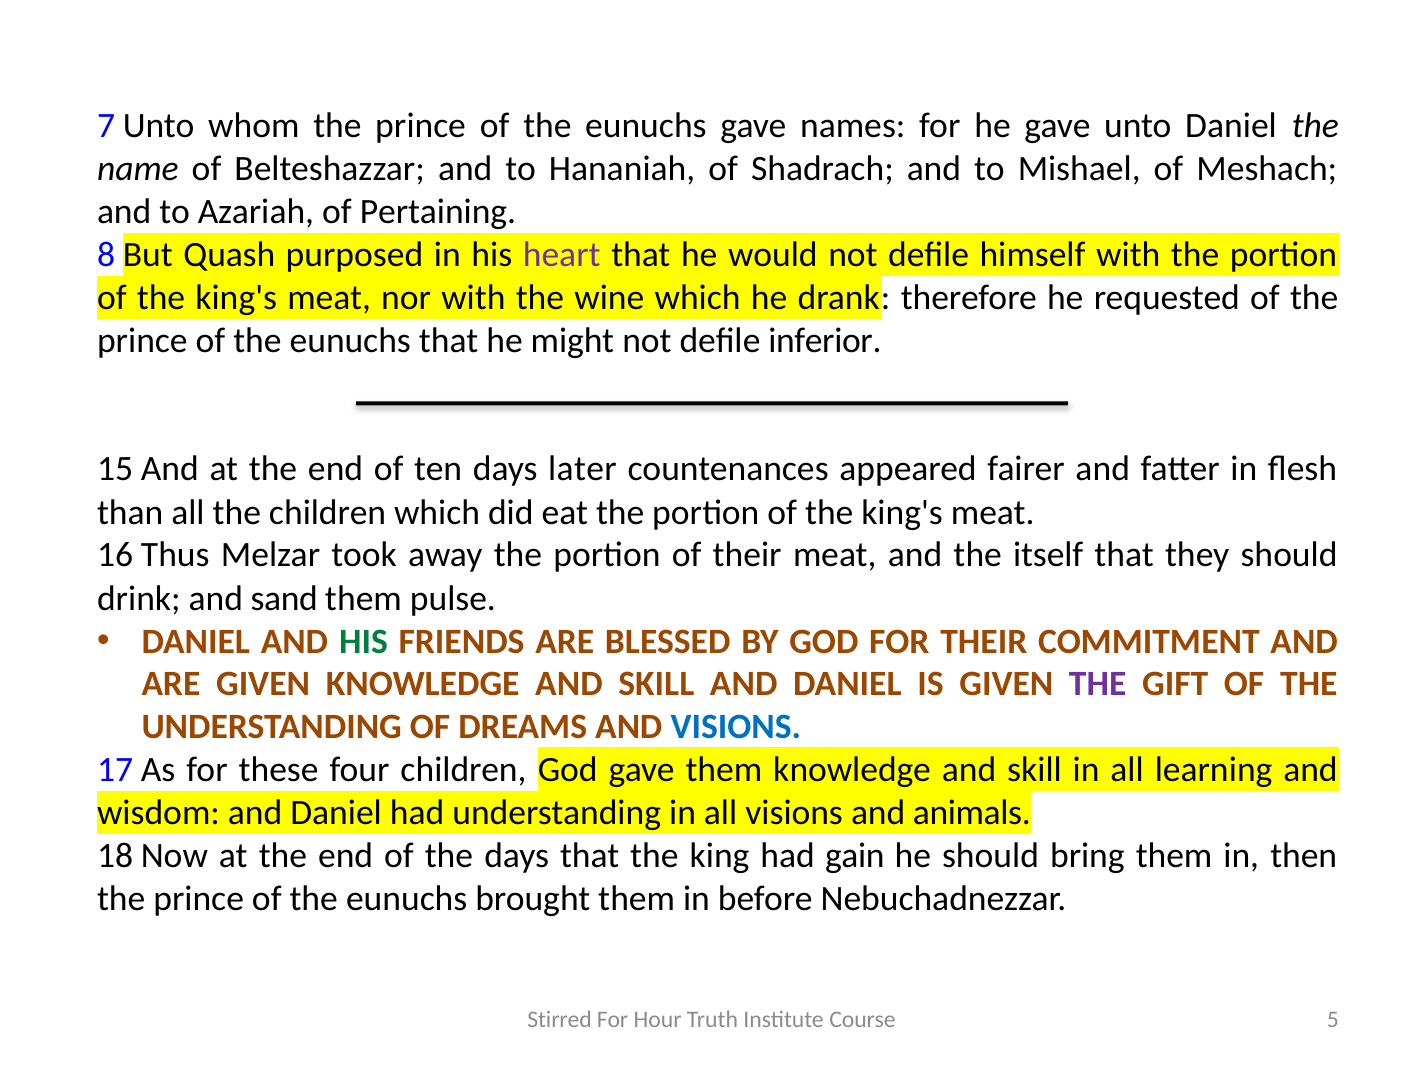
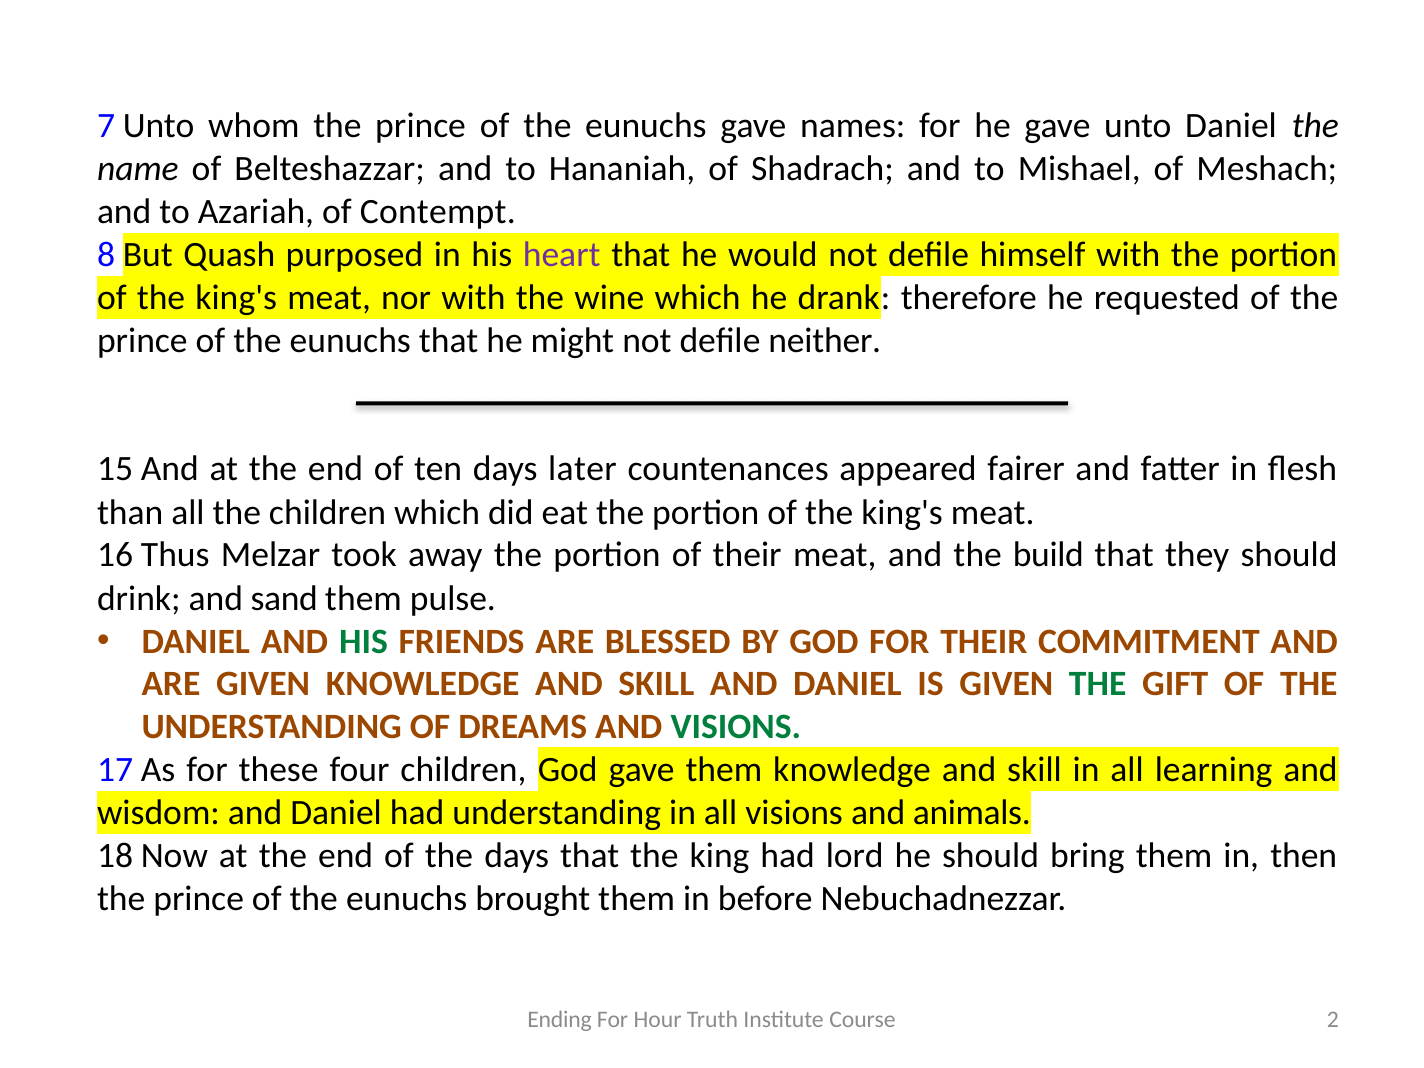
Pertaining: Pertaining -> Contempt
inferior: inferior -> neither
itself: itself -> build
THE at (1098, 684) colour: purple -> green
VISIONS at (736, 727) colour: blue -> green
gain: gain -> lord
Stirred: Stirred -> Ending
5: 5 -> 2
